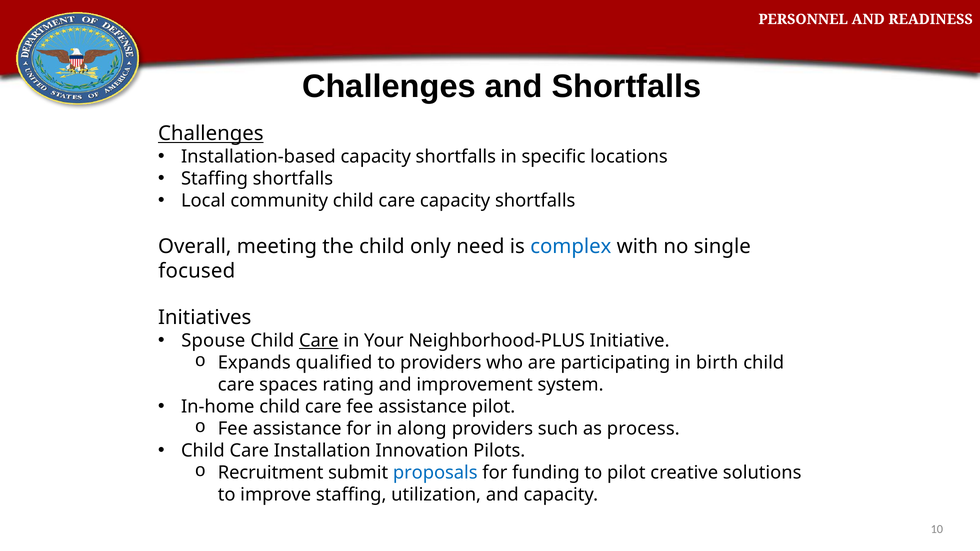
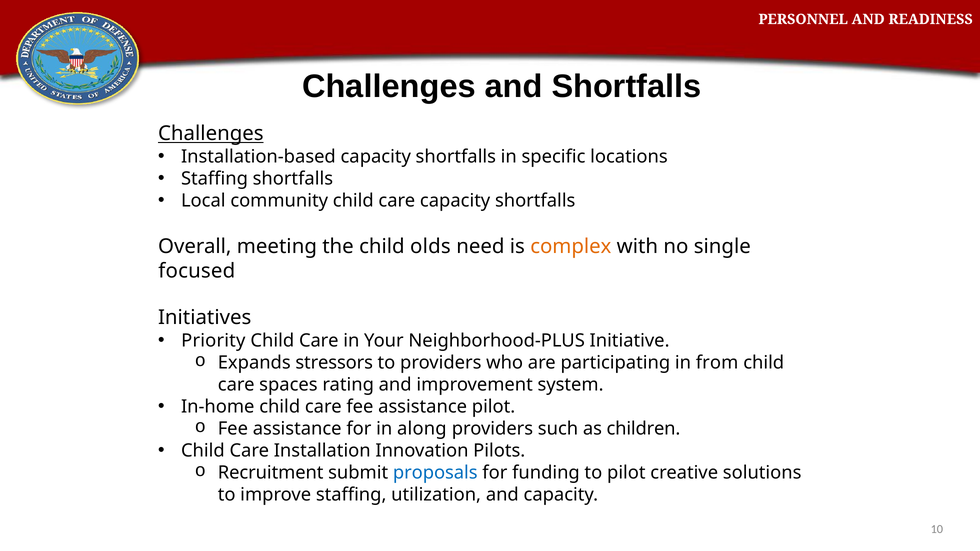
only: only -> olds
complex colour: blue -> orange
Spouse: Spouse -> Priority
Care at (319, 341) underline: present -> none
qualified: qualified -> stressors
birth: birth -> from
process: process -> children
